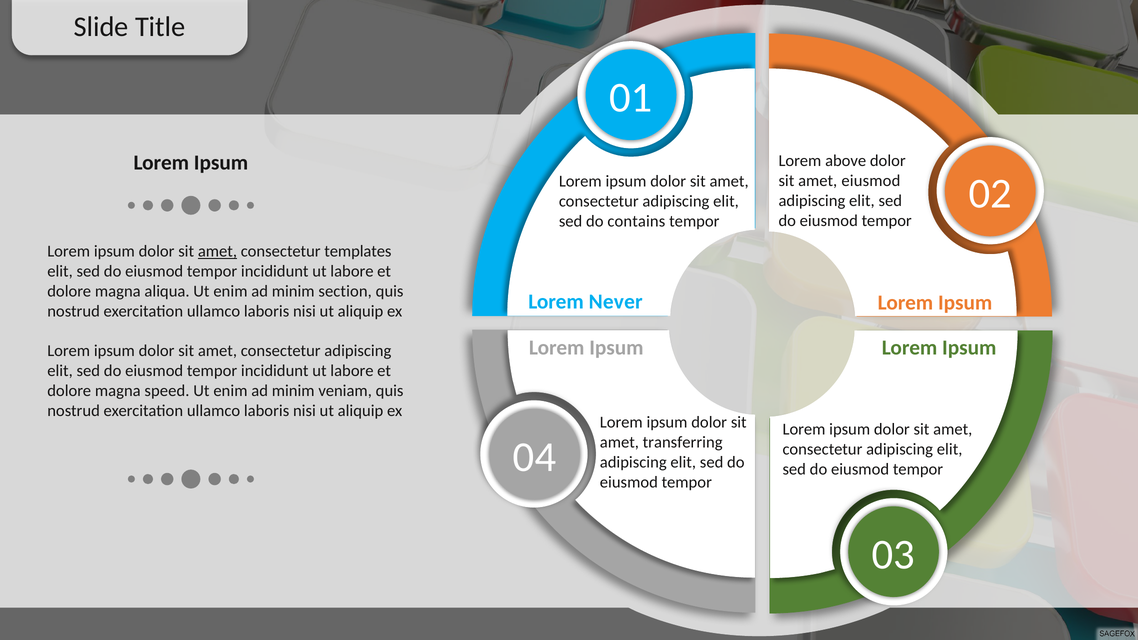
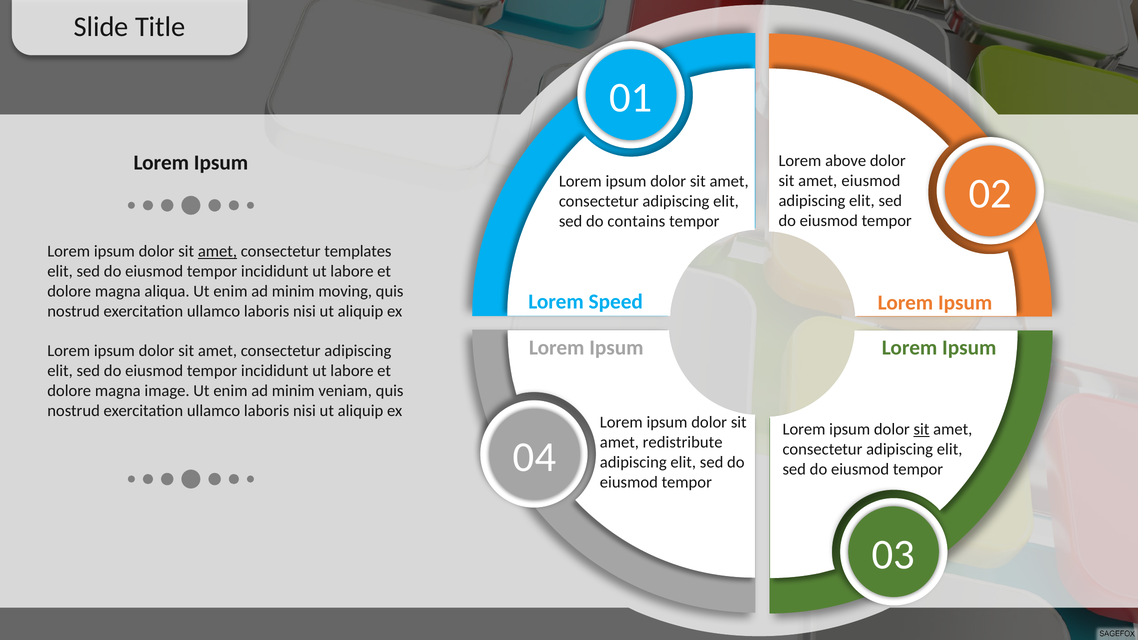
section: section -> moving
Never: Never -> Speed
speed: speed -> image
sit at (921, 429) underline: none -> present
transferring: transferring -> redistribute
